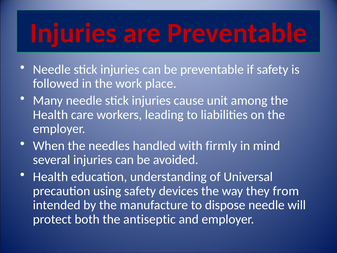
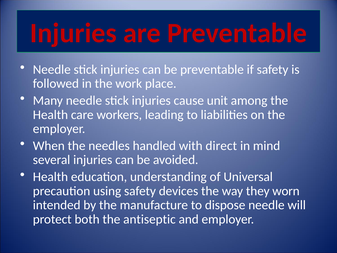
firmly: firmly -> direct
from: from -> worn
